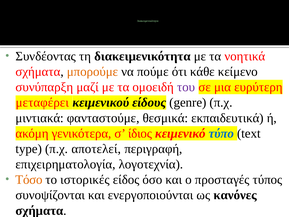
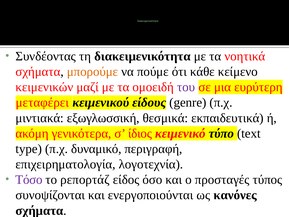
συνύπαρξη: συνύπαρξη -> κειμενικών
φανταστούμε: φανταστούμε -> εξωγλωσσική
τύπο colour: blue -> black
αποτελεί: αποτελεί -> δυναμικό
Τόσο colour: orange -> purple
ιστορικές: ιστορικές -> ρεπορτάζ
